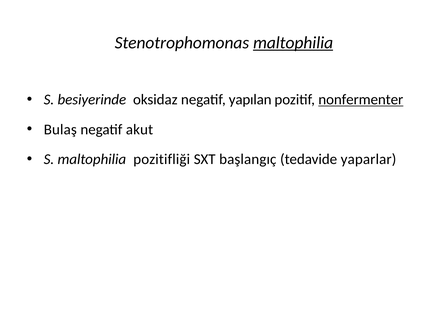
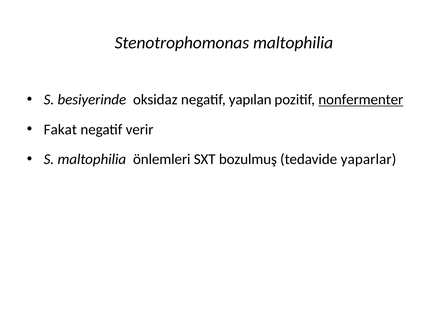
maltophilia at (293, 43) underline: present -> none
Bulaş: Bulaş -> Fakat
akut: akut -> verir
pozitifliği: pozitifliği -> önlemleri
başlangıç: başlangıç -> bozulmuş
